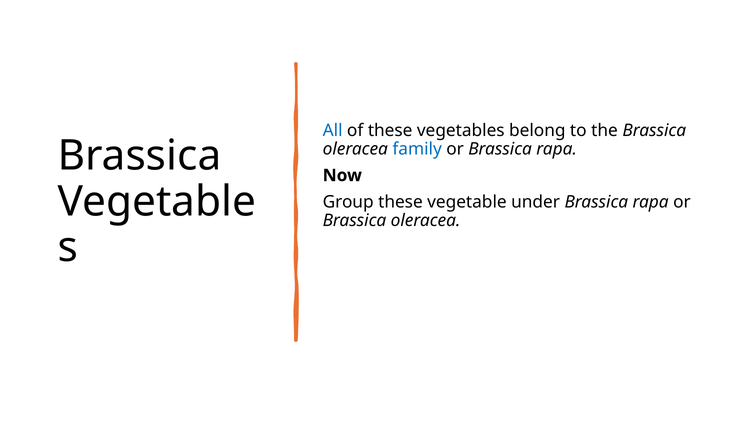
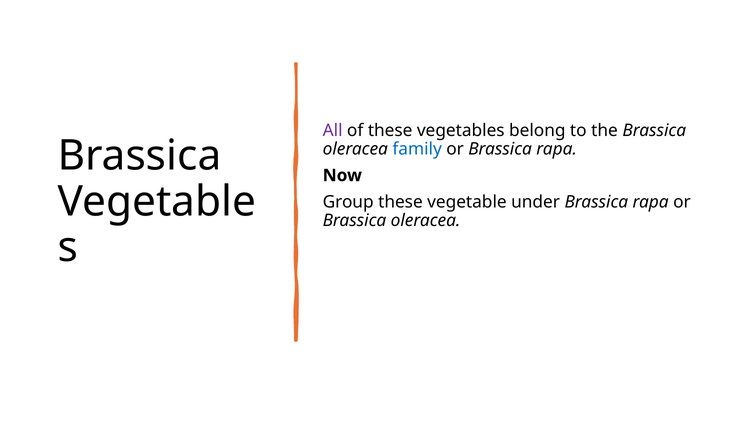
All colour: blue -> purple
